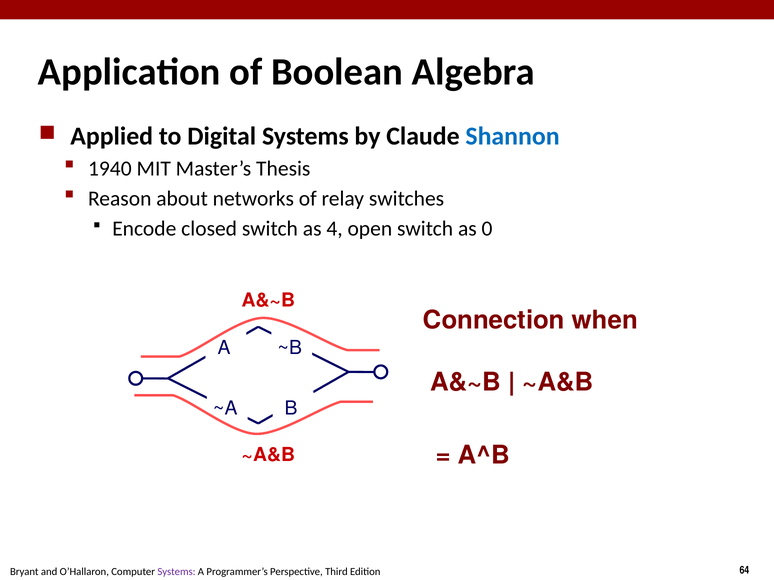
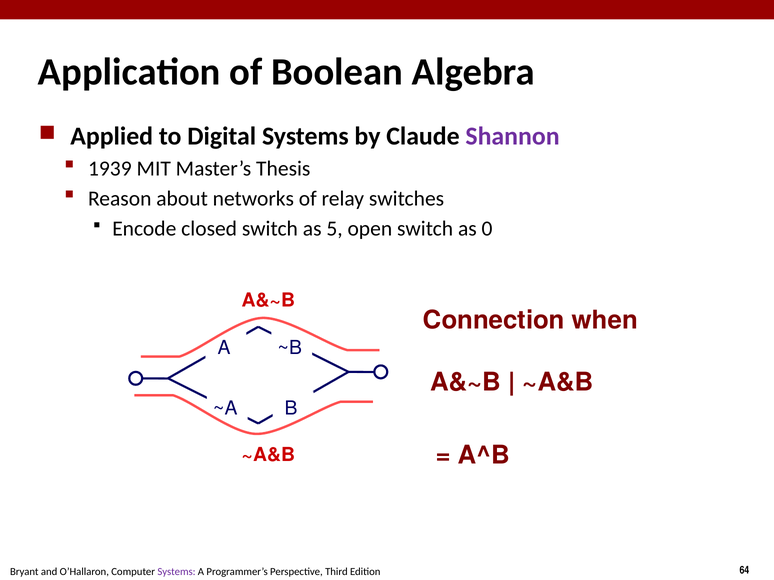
Shannon colour: blue -> purple
1940: 1940 -> 1939
4: 4 -> 5
